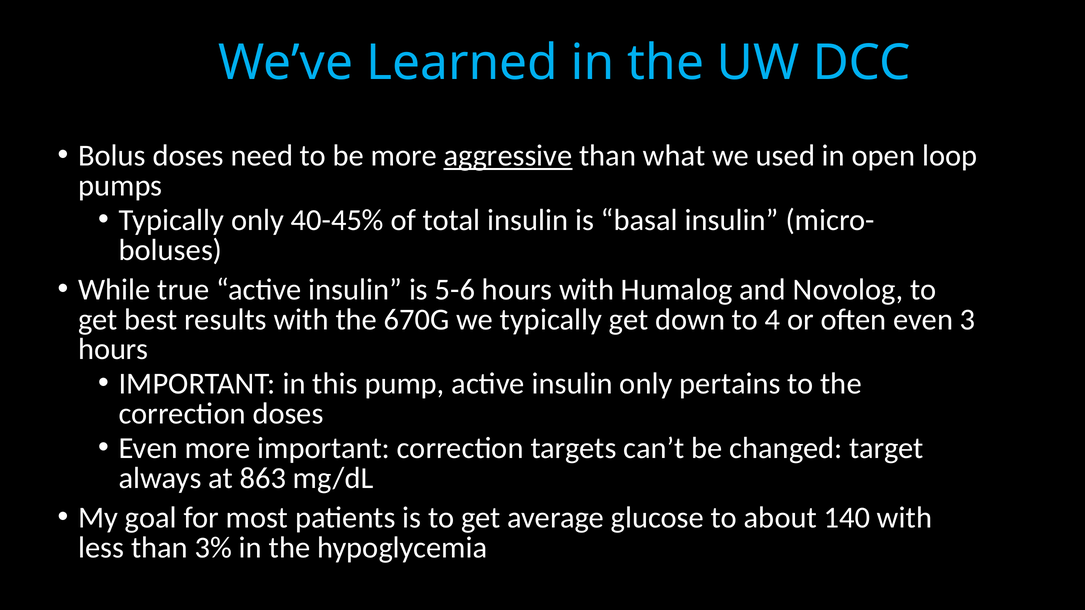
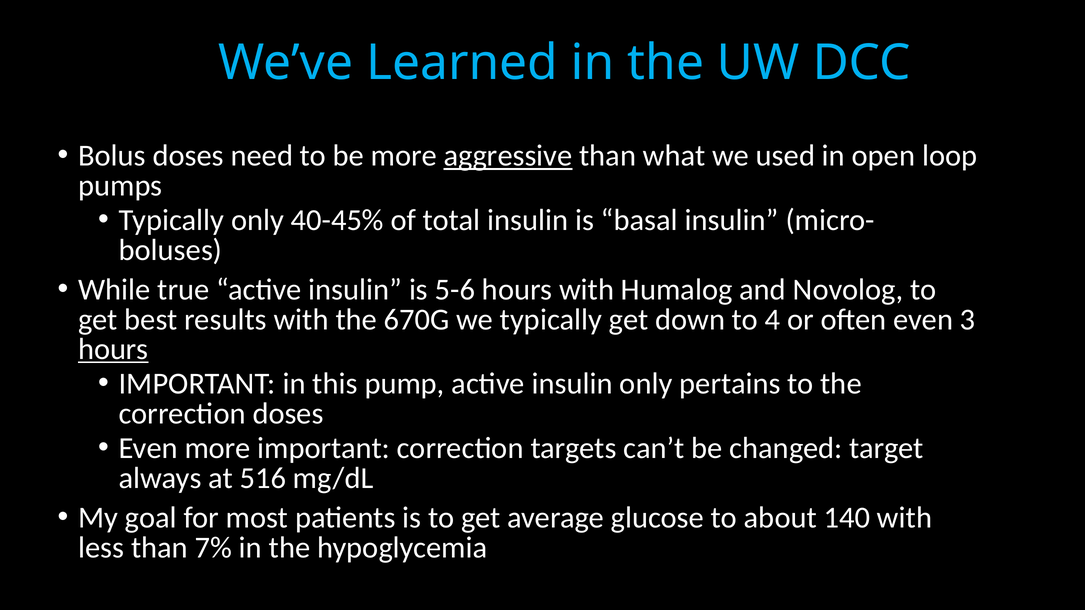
hours at (113, 349) underline: none -> present
863: 863 -> 516
3%: 3% -> 7%
